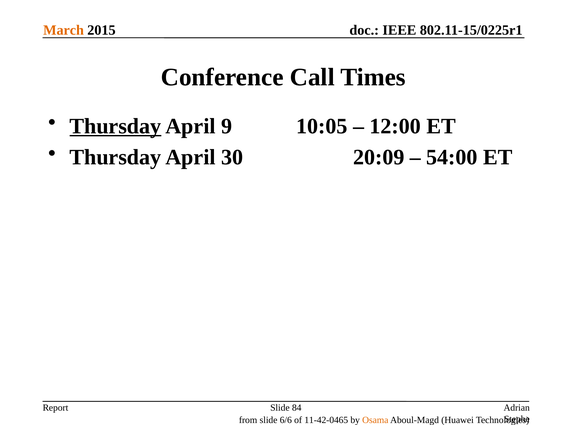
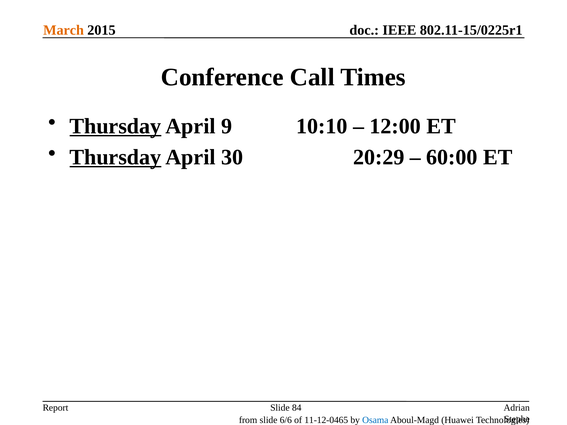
10:05: 10:05 -> 10:10
Thursday at (115, 157) underline: none -> present
20:09: 20:09 -> 20:29
54:00: 54:00 -> 60:00
11-42-0465: 11-42-0465 -> 11-12-0465
Osama colour: orange -> blue
